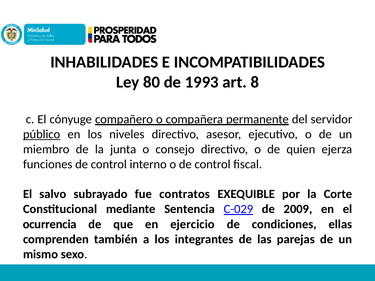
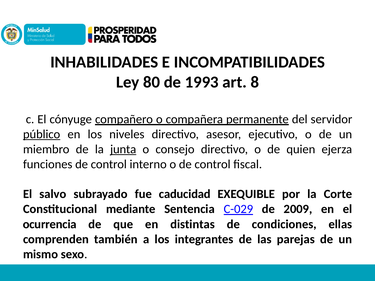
junta underline: none -> present
contratos: contratos -> caducidad
ejercicio: ejercicio -> distintas
